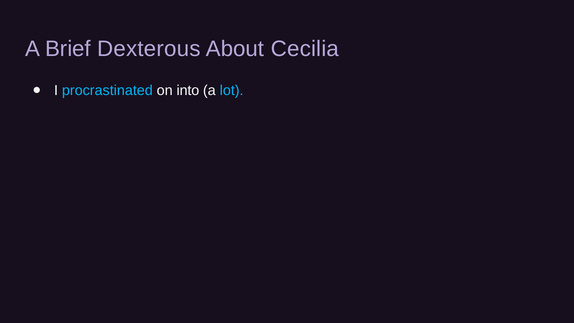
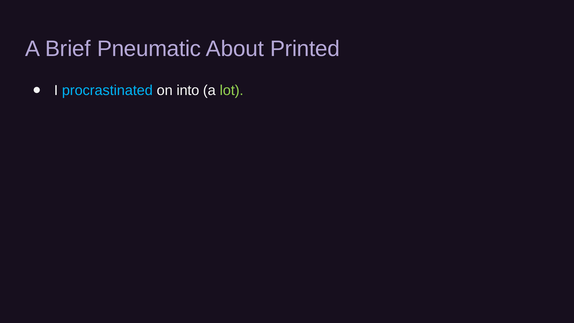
Dexterous: Dexterous -> Pneumatic
Cecilia: Cecilia -> Printed
lot colour: light blue -> light green
